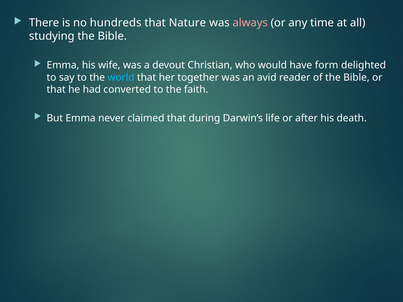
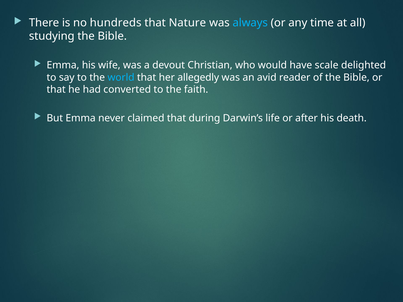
always colour: pink -> light blue
form: form -> scale
together: together -> allegedly
